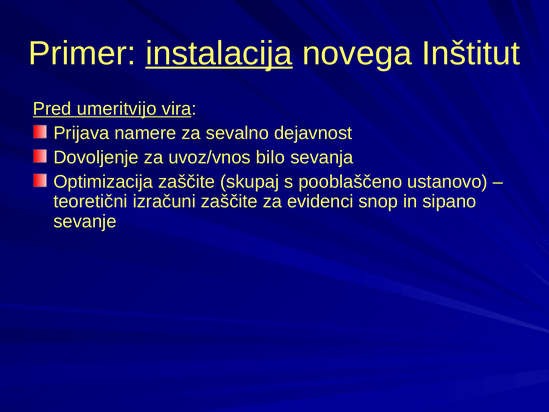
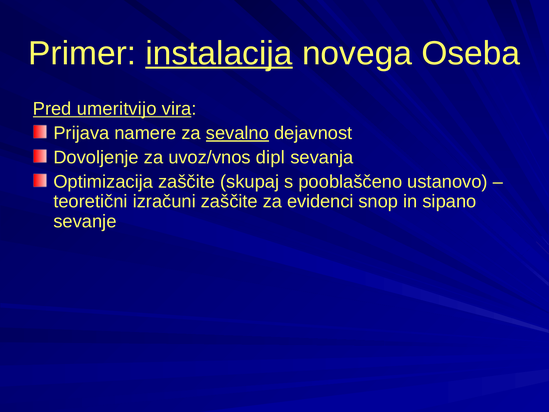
Inštitut: Inštitut -> Oseba
sevalno underline: none -> present
bilo: bilo -> dipl
